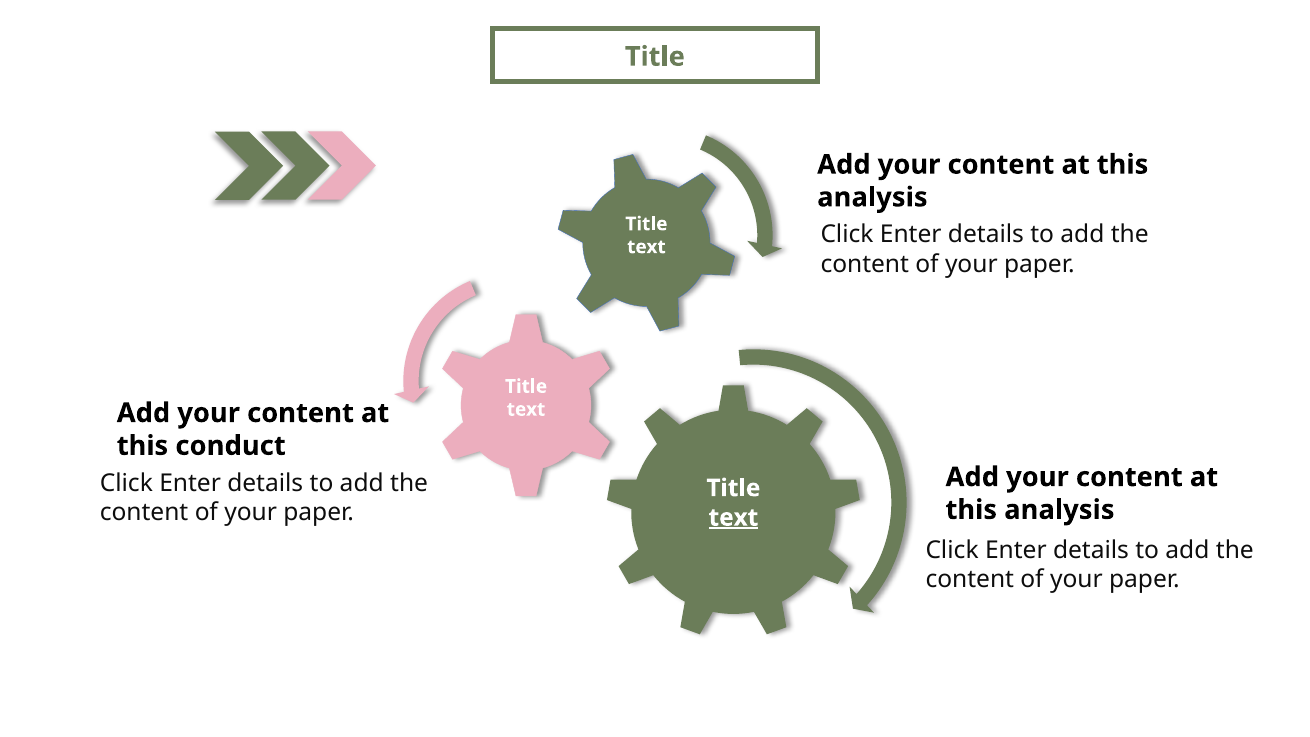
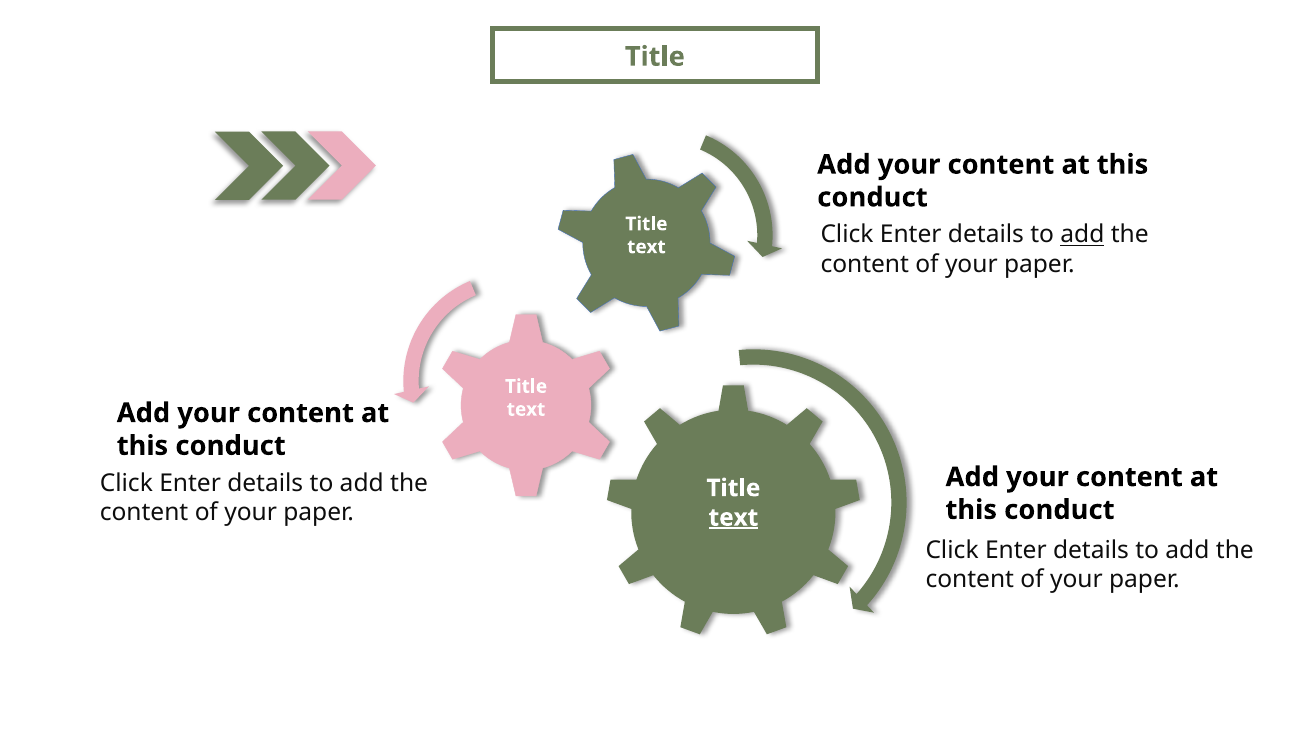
analysis at (872, 197): analysis -> conduct
add at (1082, 235) underline: none -> present
analysis at (1059, 510): analysis -> conduct
